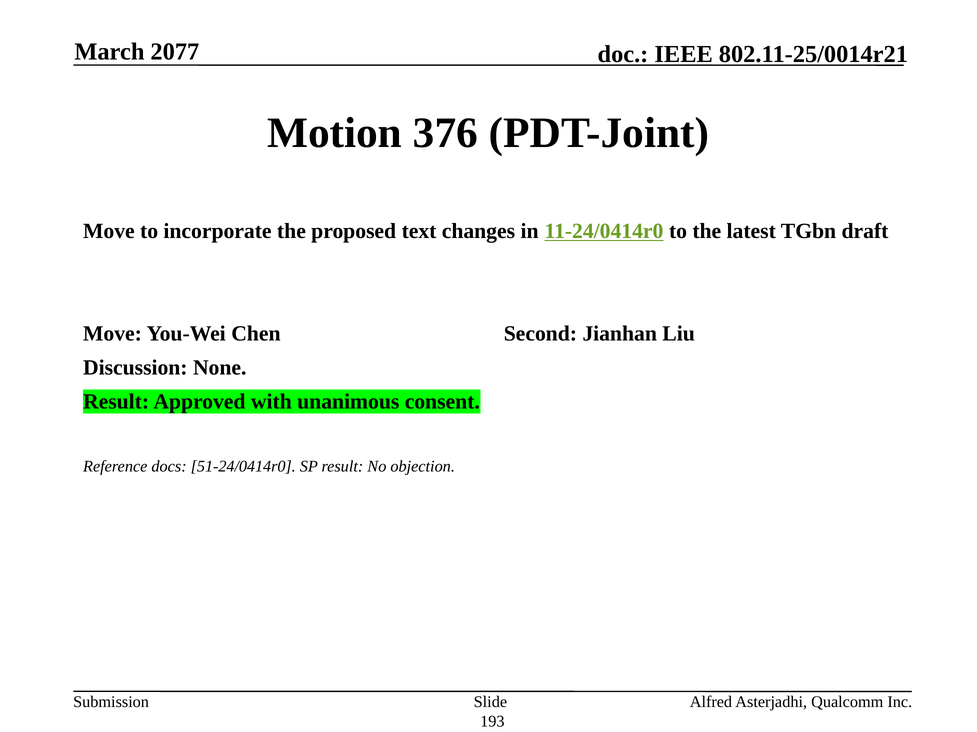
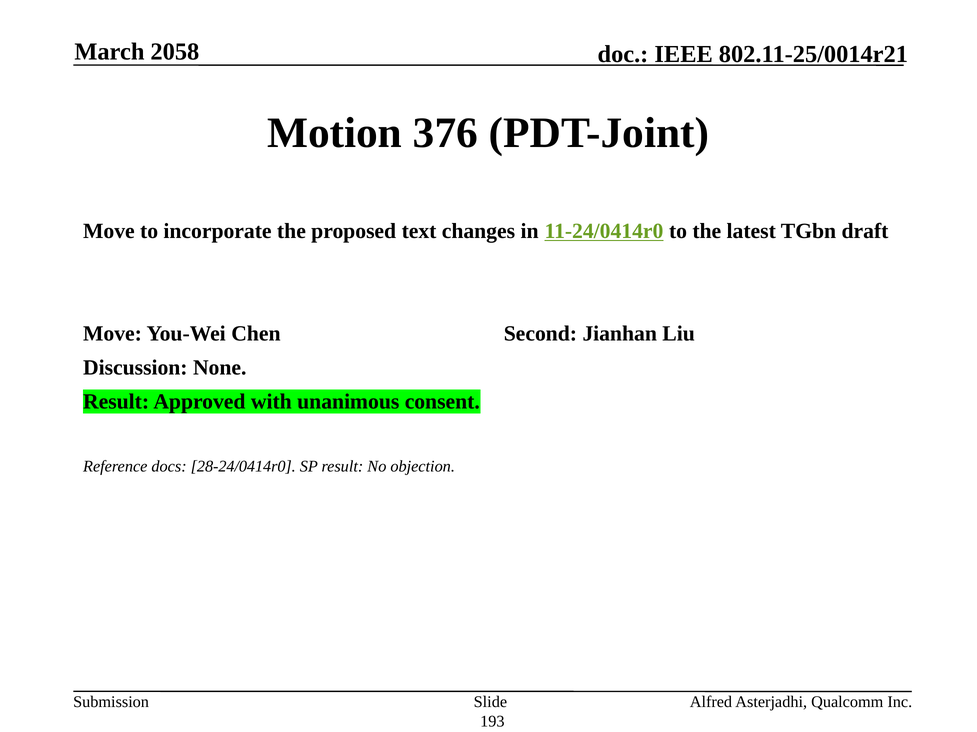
2077: 2077 -> 2058
51-24/0414r0: 51-24/0414r0 -> 28-24/0414r0
